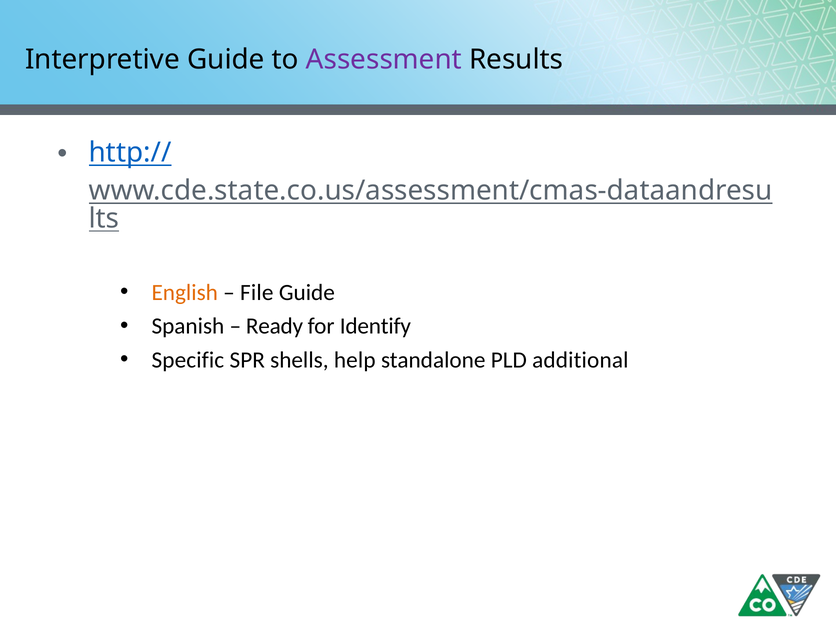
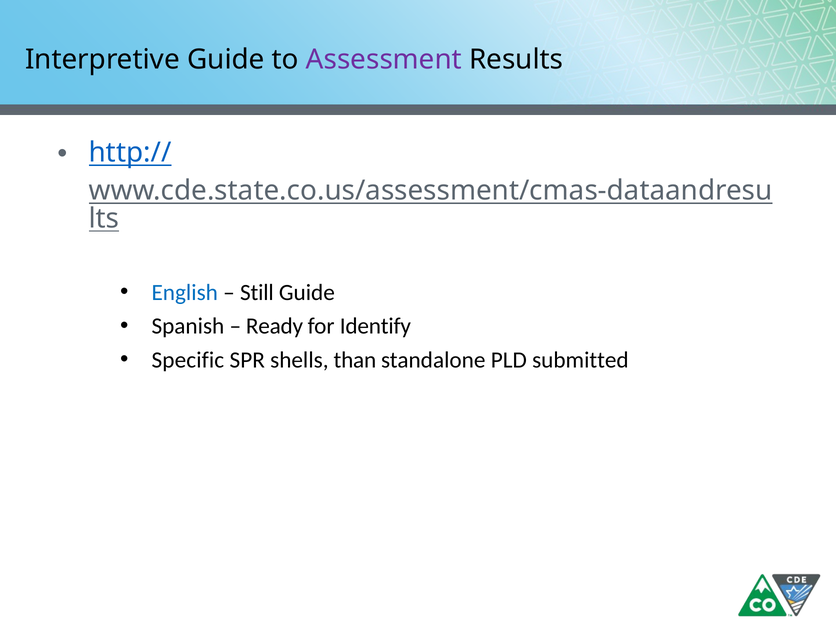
English colour: orange -> blue
File: File -> Still
help: help -> than
additional: additional -> submitted
